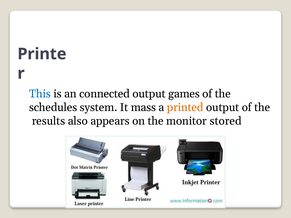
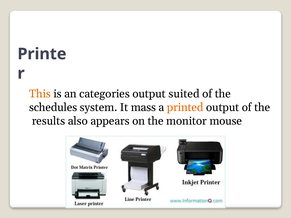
This colour: blue -> orange
connected: connected -> categories
games: games -> suited
stored: stored -> mouse
